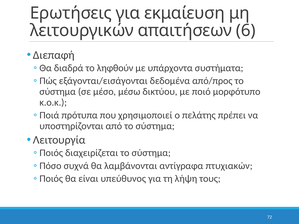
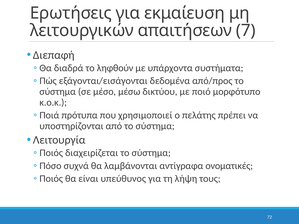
6: 6 -> 7
πτυχιακών: πτυχιακών -> ονοματικές
